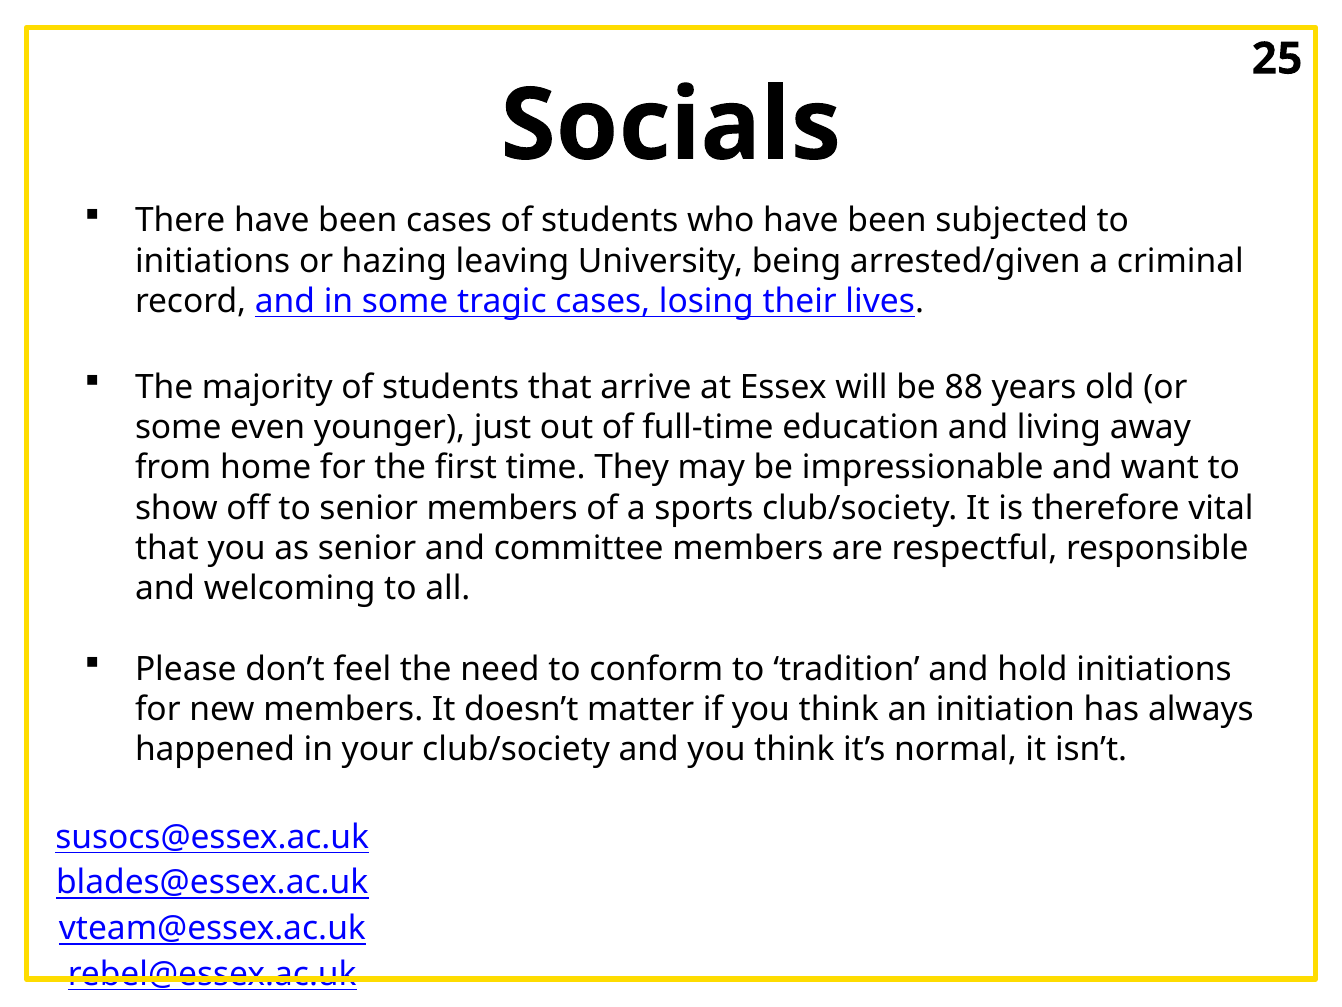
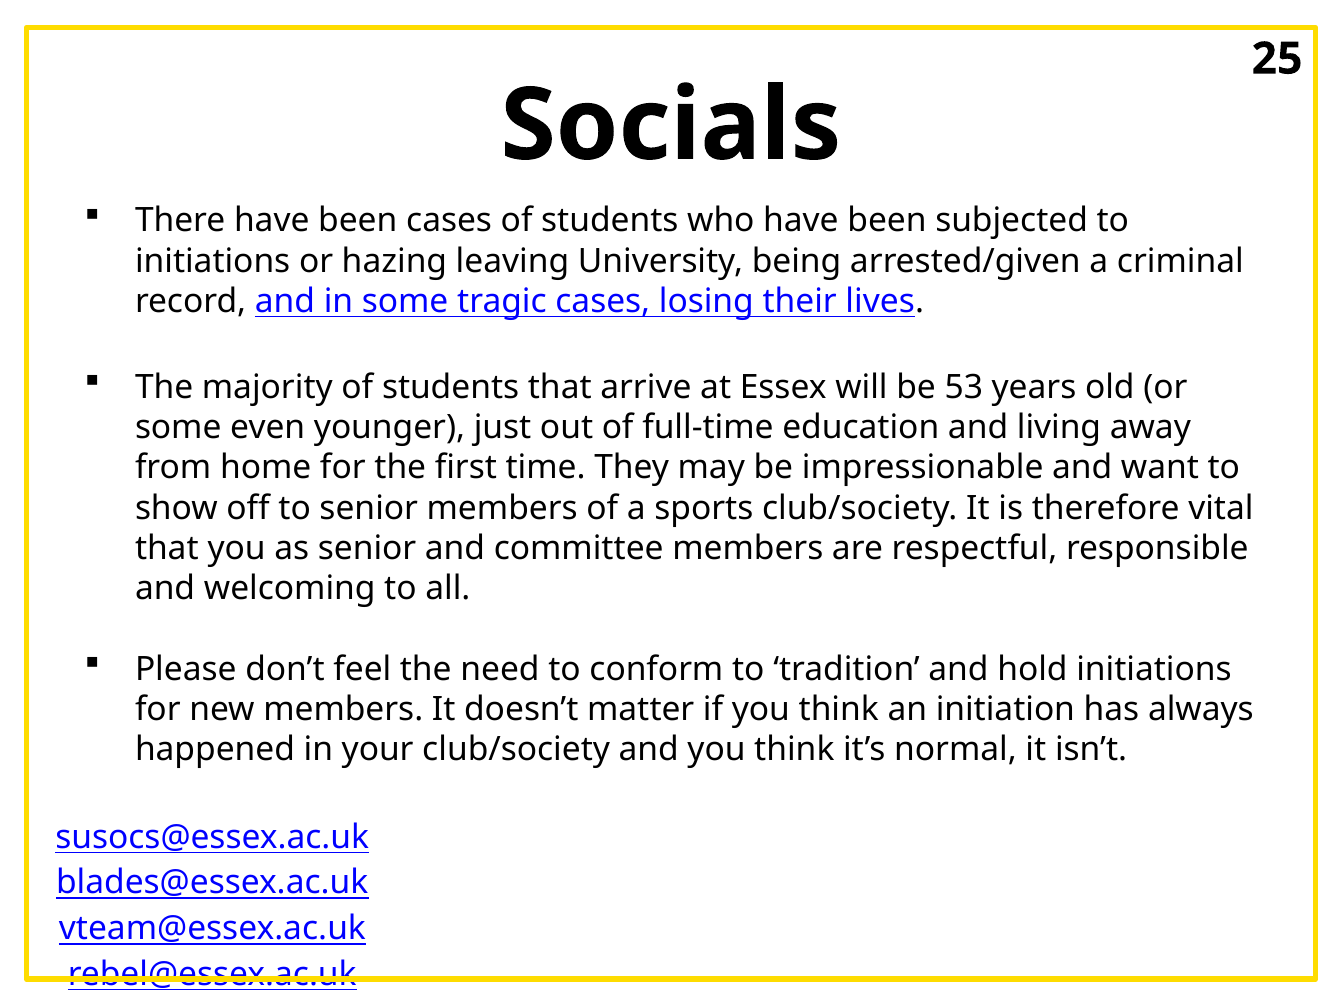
88: 88 -> 53
